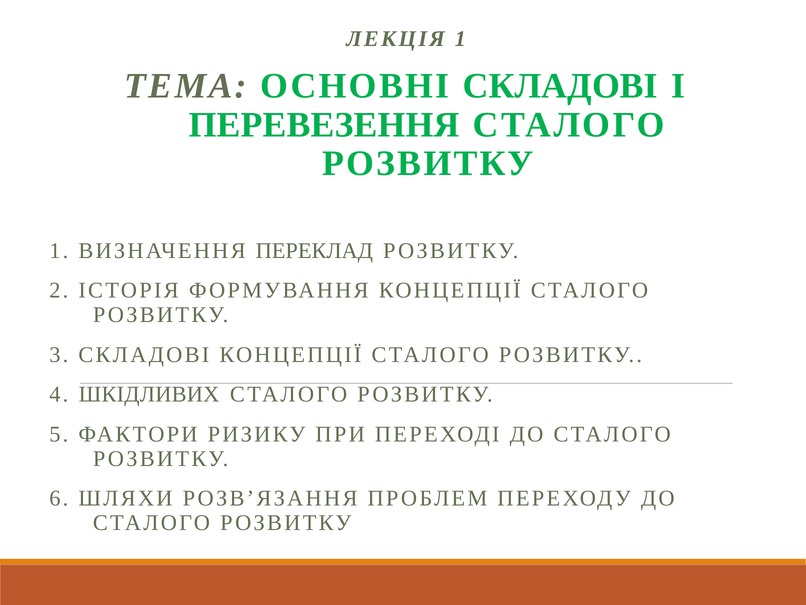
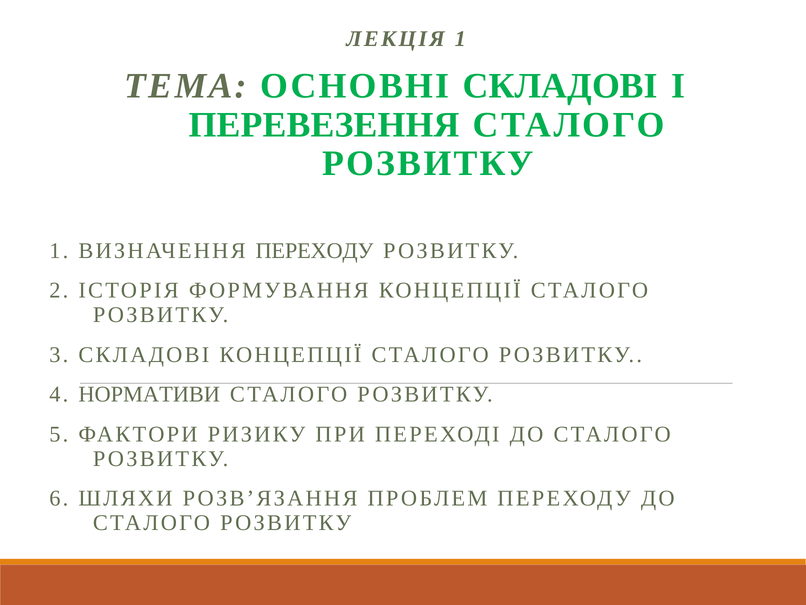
ВИЗНАЧЕННЯ ПЕРЕКЛАД: ПЕРЕКЛАД -> ПЕРЕХОДУ
ШКІДЛИВИХ: ШКІДЛИВИХ -> НОРМАТИВИ
